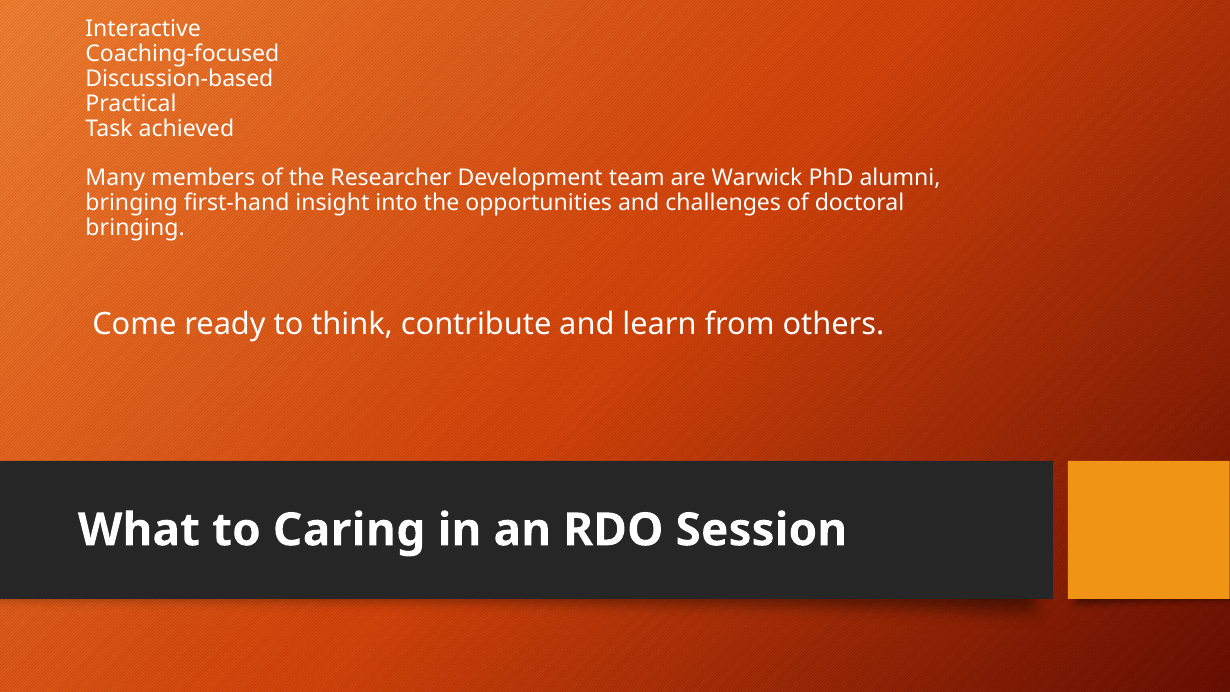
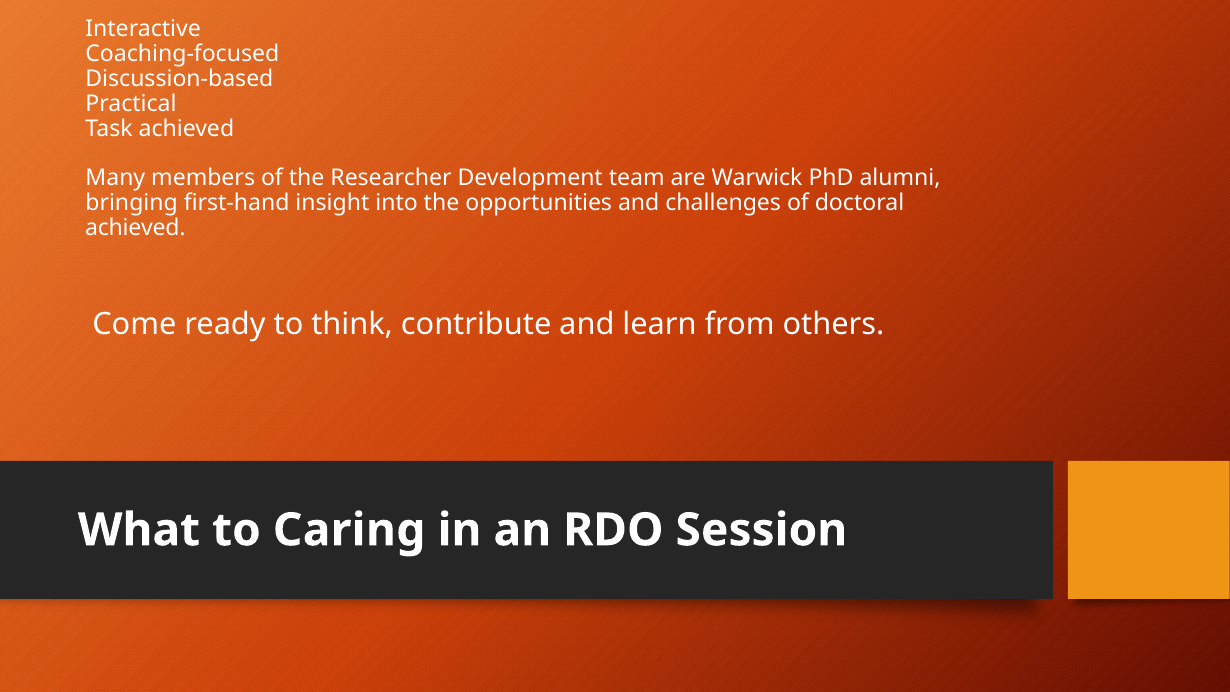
bringing at (135, 228): bringing -> achieved
